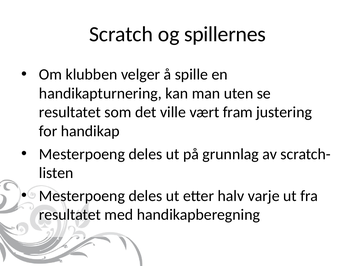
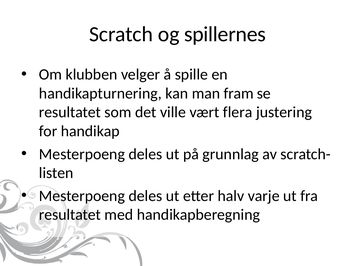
uten: uten -> fram
fram: fram -> flera
